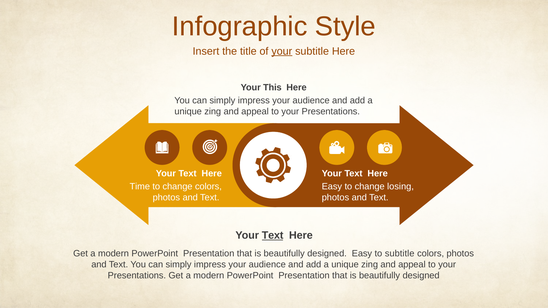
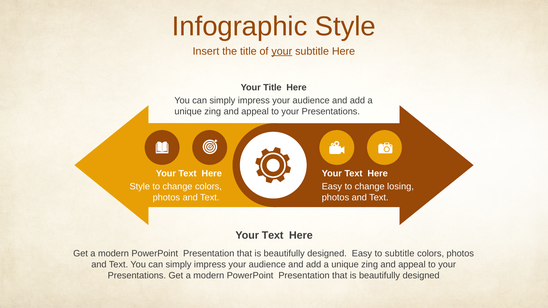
Your This: This -> Title
Time at (140, 187): Time -> Style
Text at (273, 235) underline: present -> none
